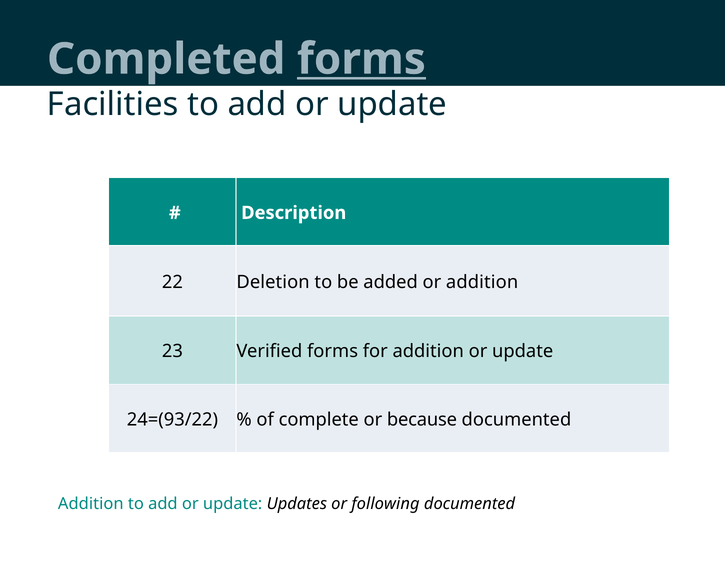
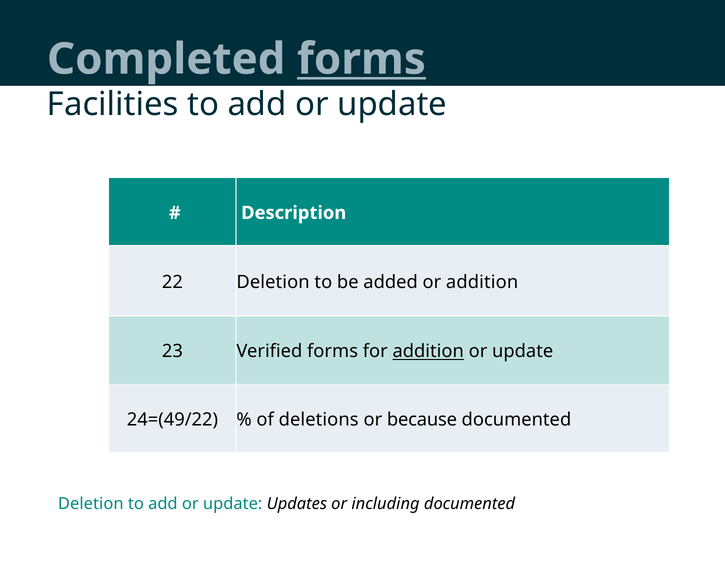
addition at (428, 351) underline: none -> present
24=(93/22: 24=(93/22 -> 24=(49/22
complete: complete -> deletions
Addition at (91, 503): Addition -> Deletion
following: following -> including
